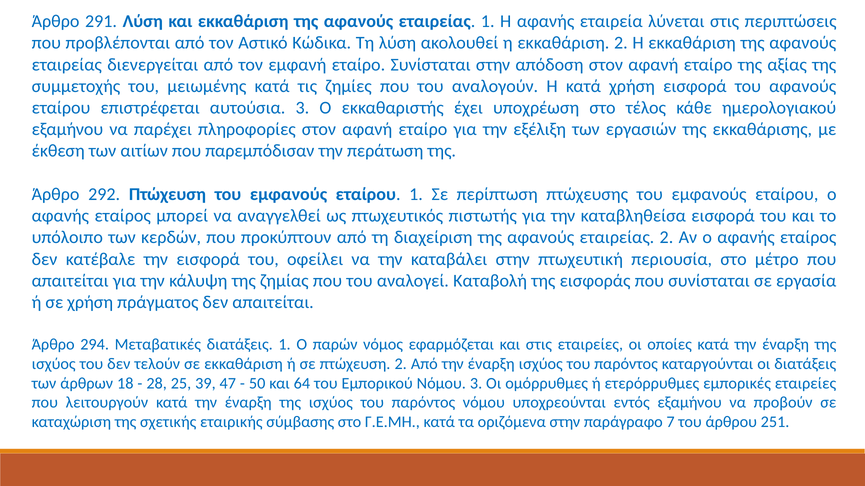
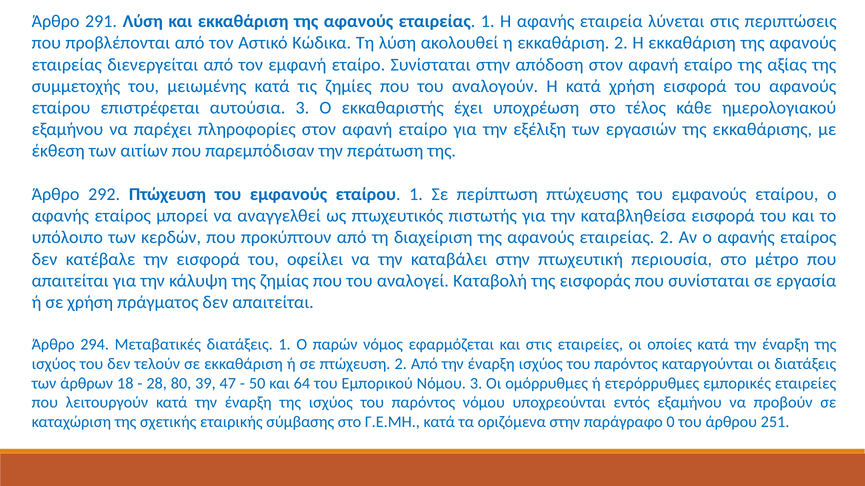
25: 25 -> 80
7: 7 -> 0
